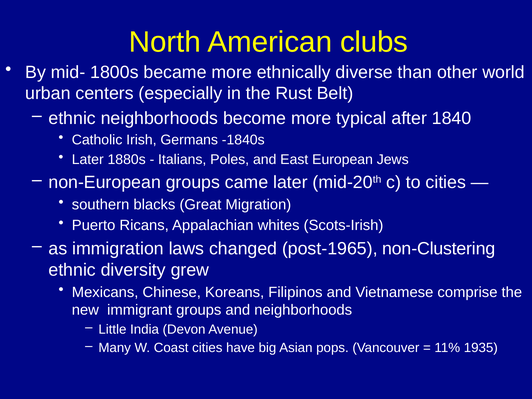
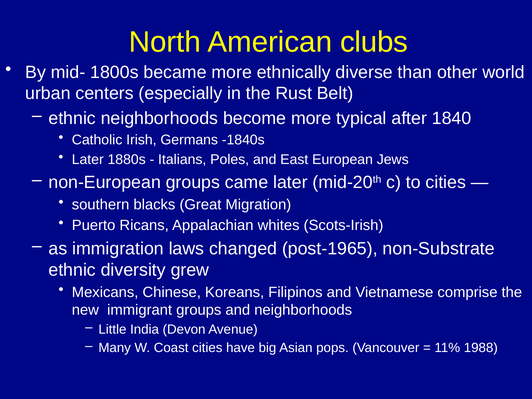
non-Clustering: non-Clustering -> non-Substrate
1935: 1935 -> 1988
